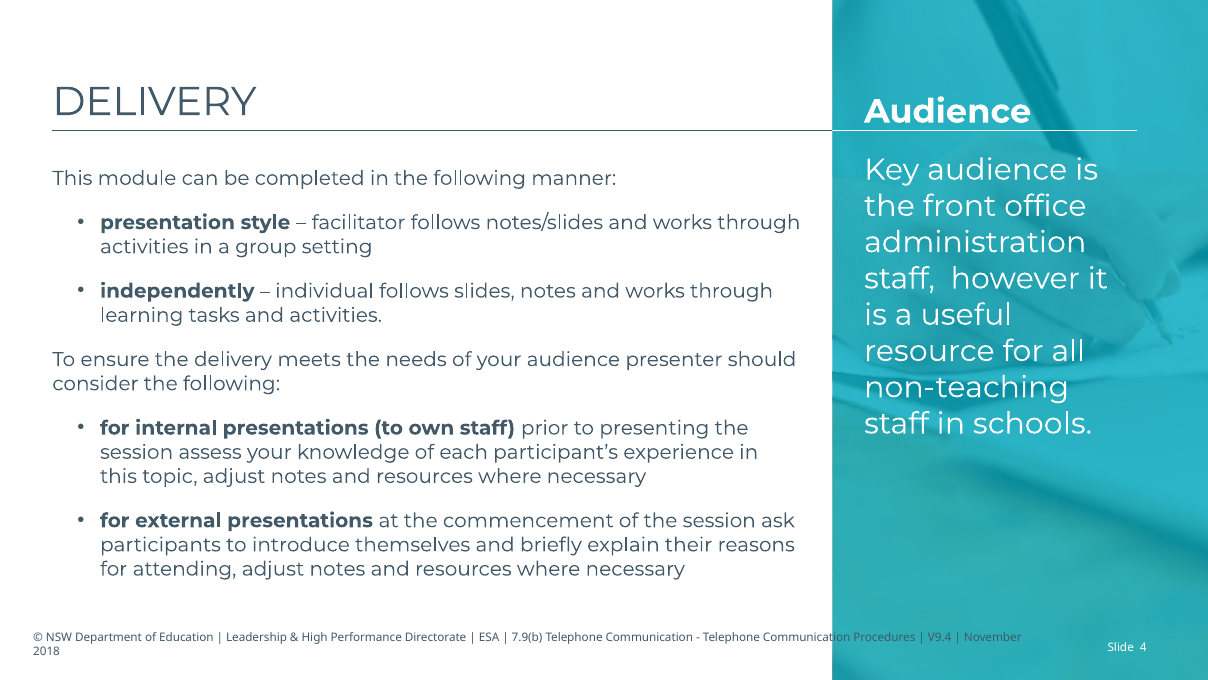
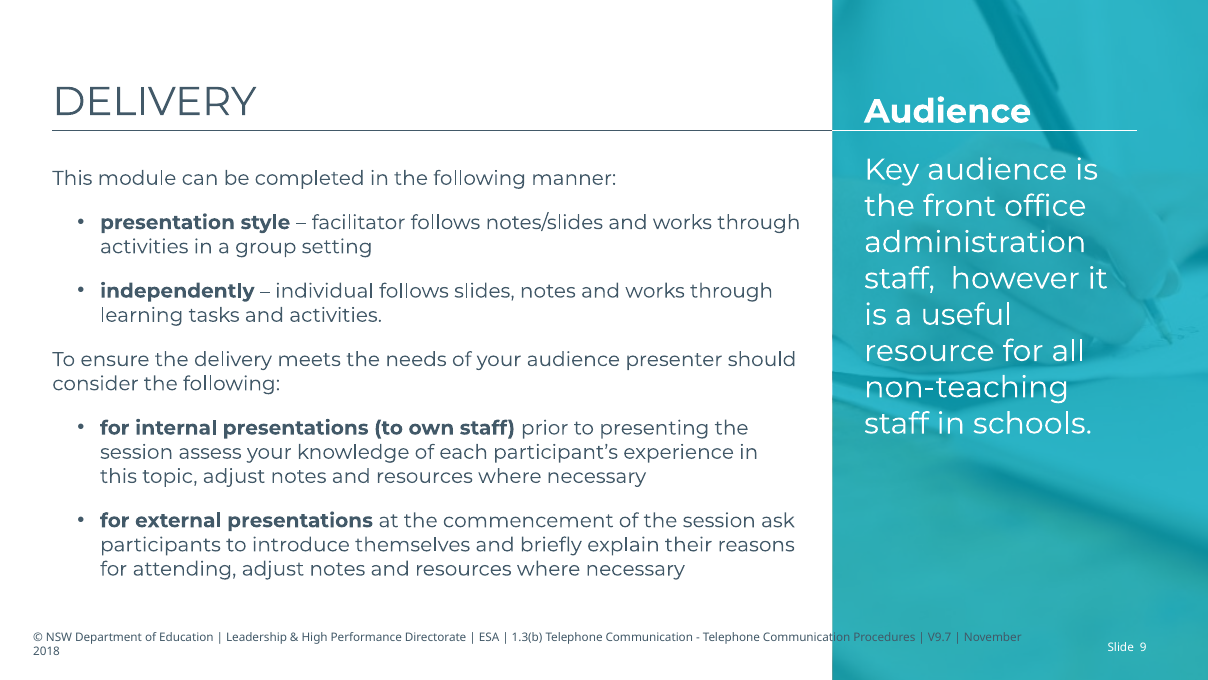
7.9(b: 7.9(b -> 1.3(b
V9.4: V9.4 -> V9.7
4: 4 -> 9
